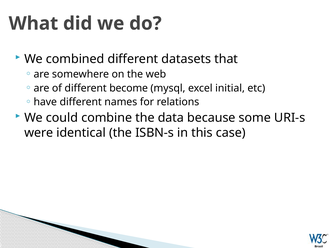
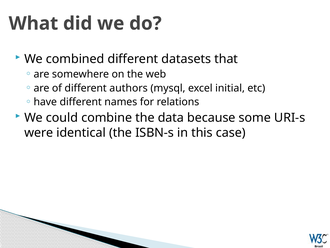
become: become -> authors
